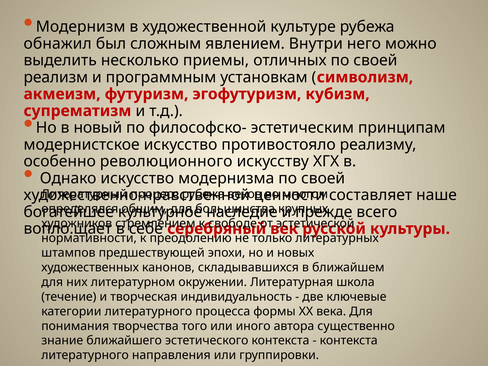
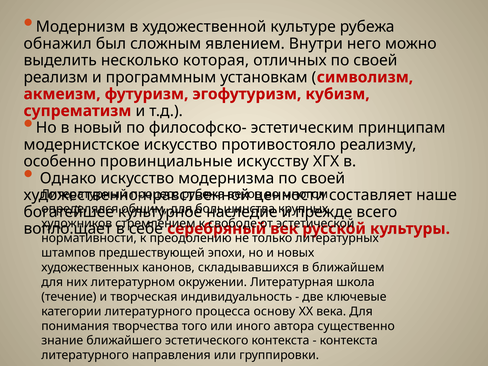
приемы: приемы -> которая
революционного: революционного -> провинциальные
формы: формы -> основу
